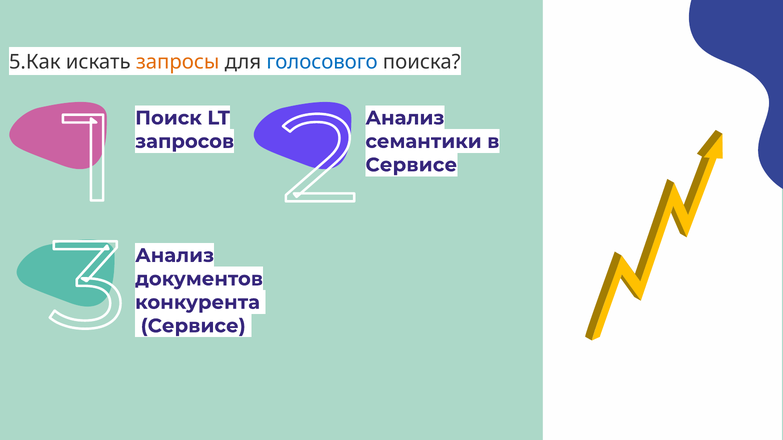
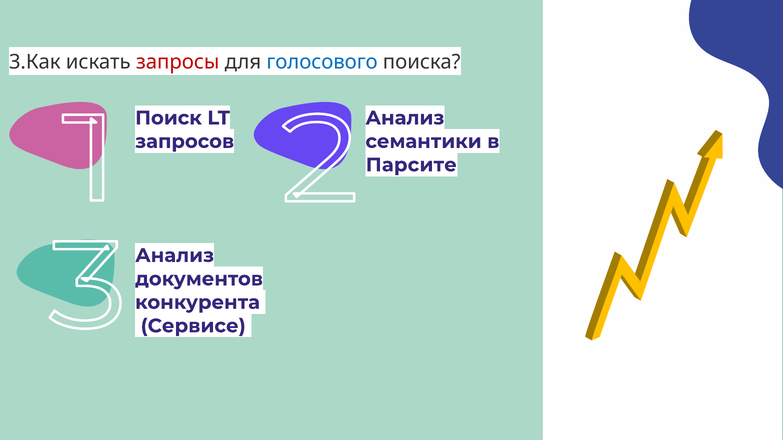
5.Как: 5.Как -> 3.Как
запросы colour: orange -> red
Сервисе at (411, 165): Сервисе -> Парсите
